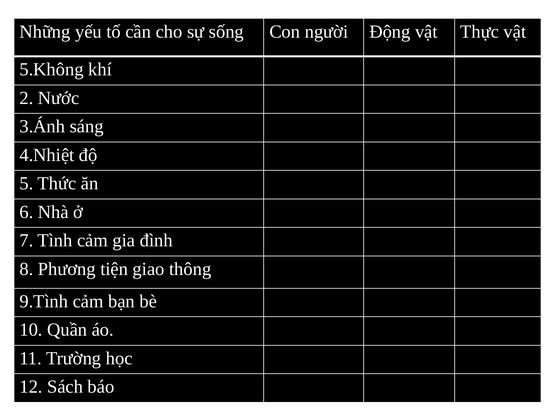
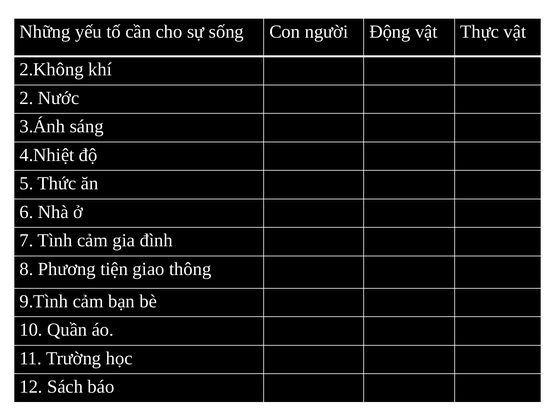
5.Không: 5.Không -> 2.Không
